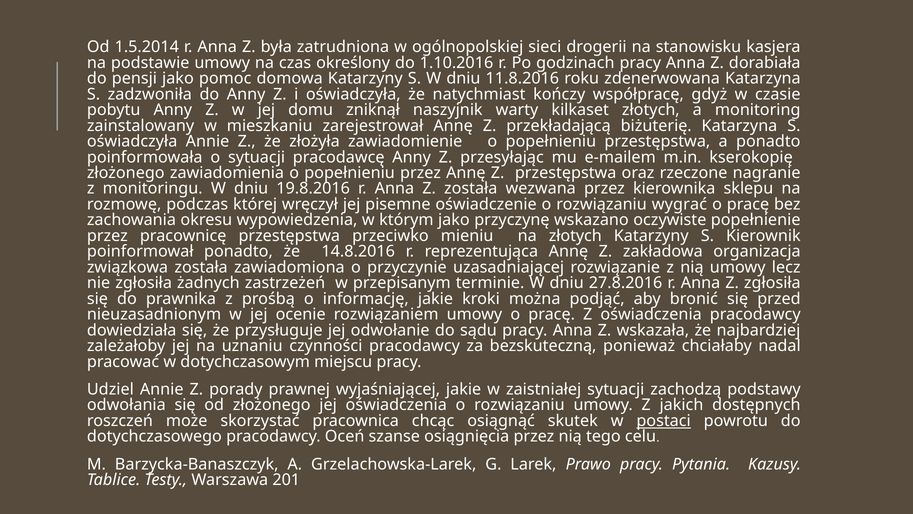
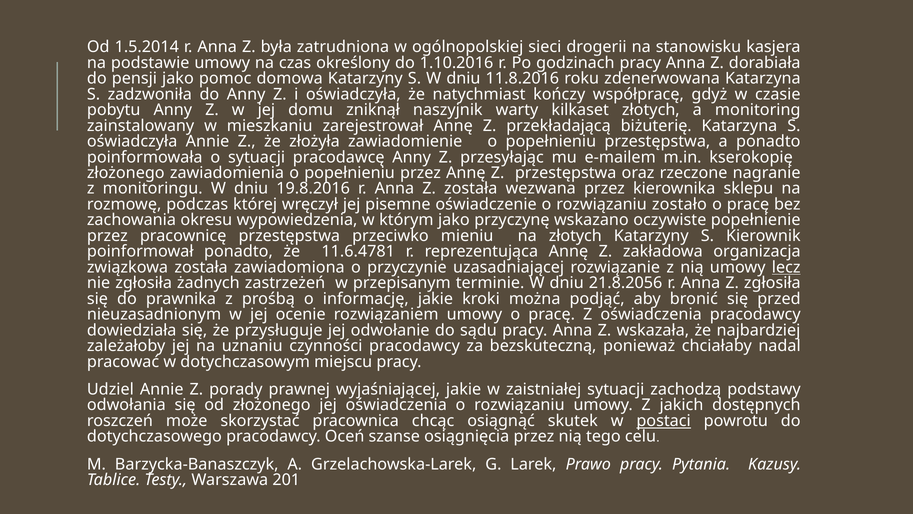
wygrać: wygrać -> zostało
14.8.2016: 14.8.2016 -> 11.6.4781
lecz underline: none -> present
27.8.2016: 27.8.2016 -> 21.8.2056
